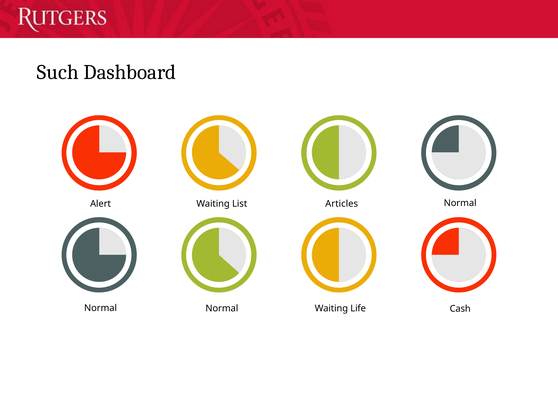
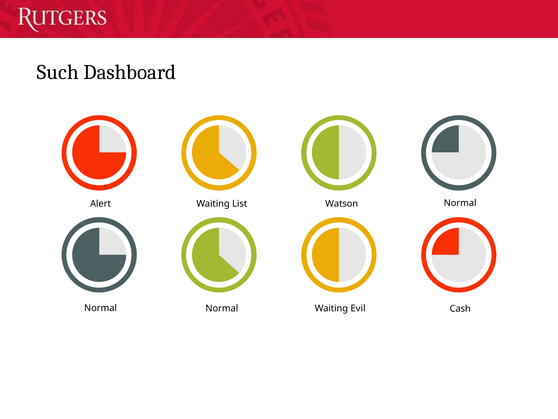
Articles: Articles -> Watson
Life: Life -> Evil
